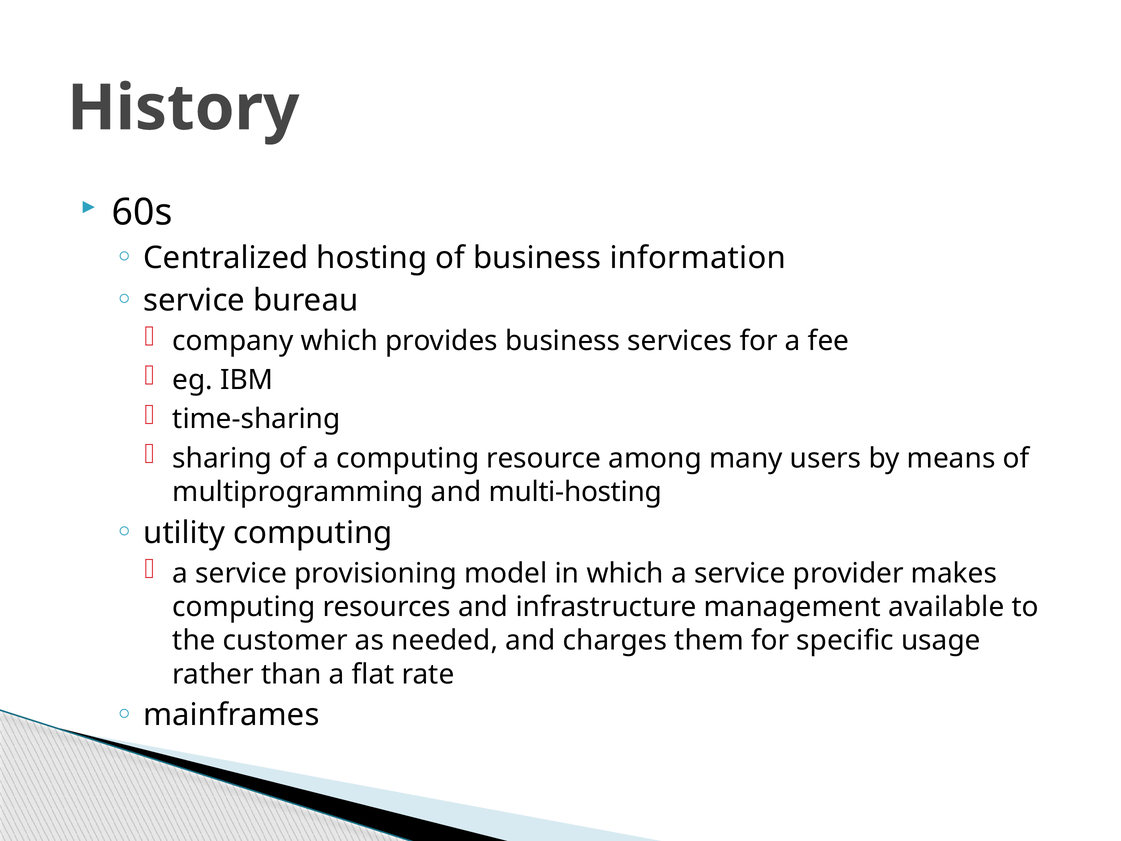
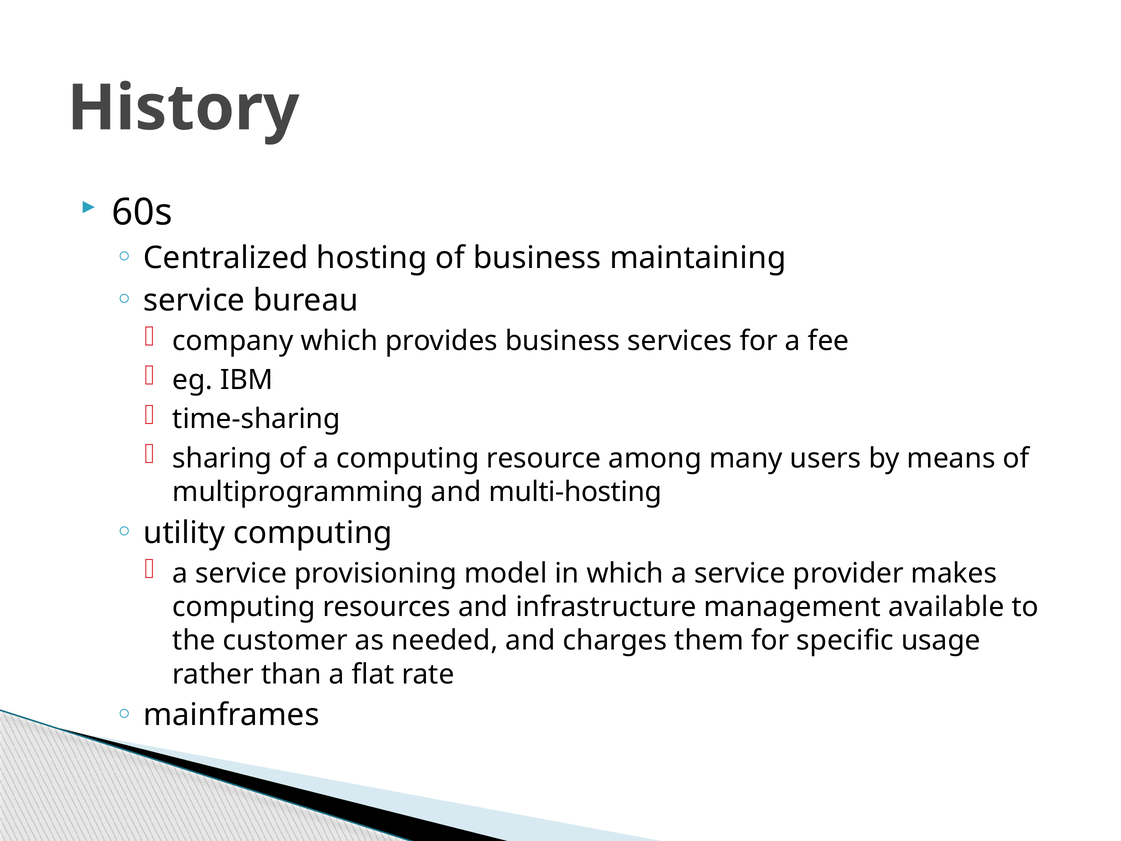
information: information -> maintaining
